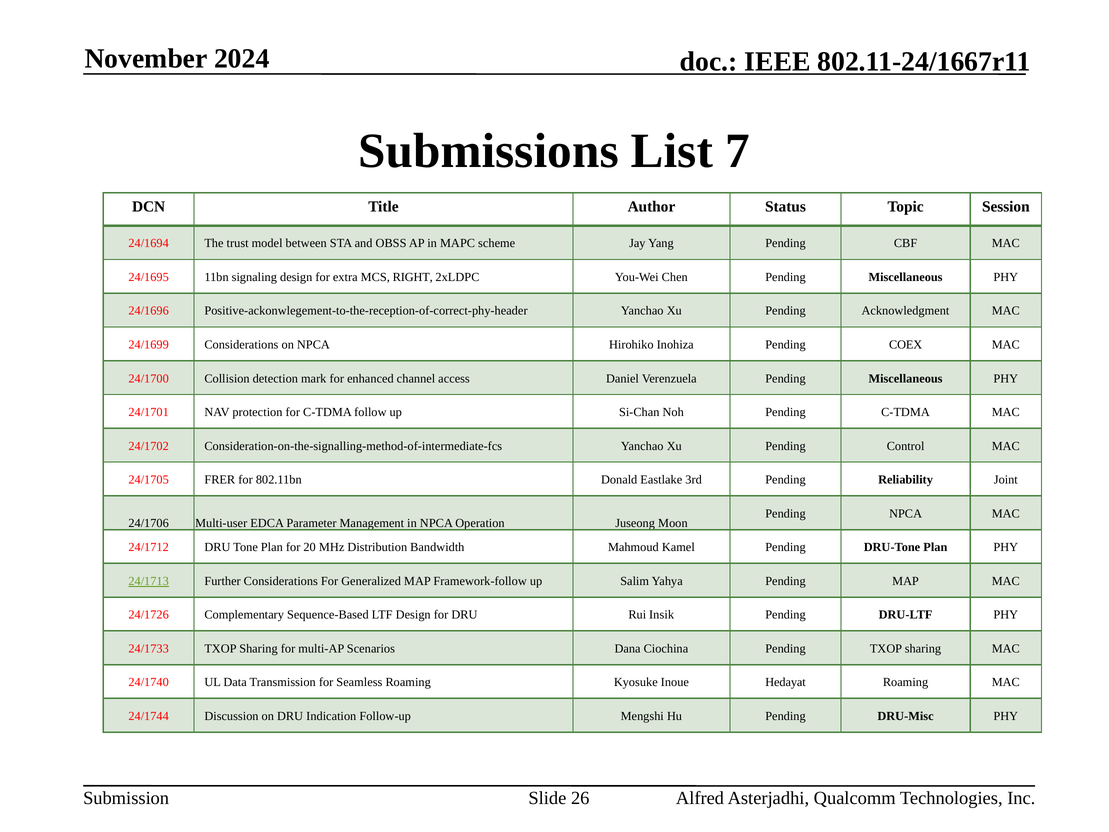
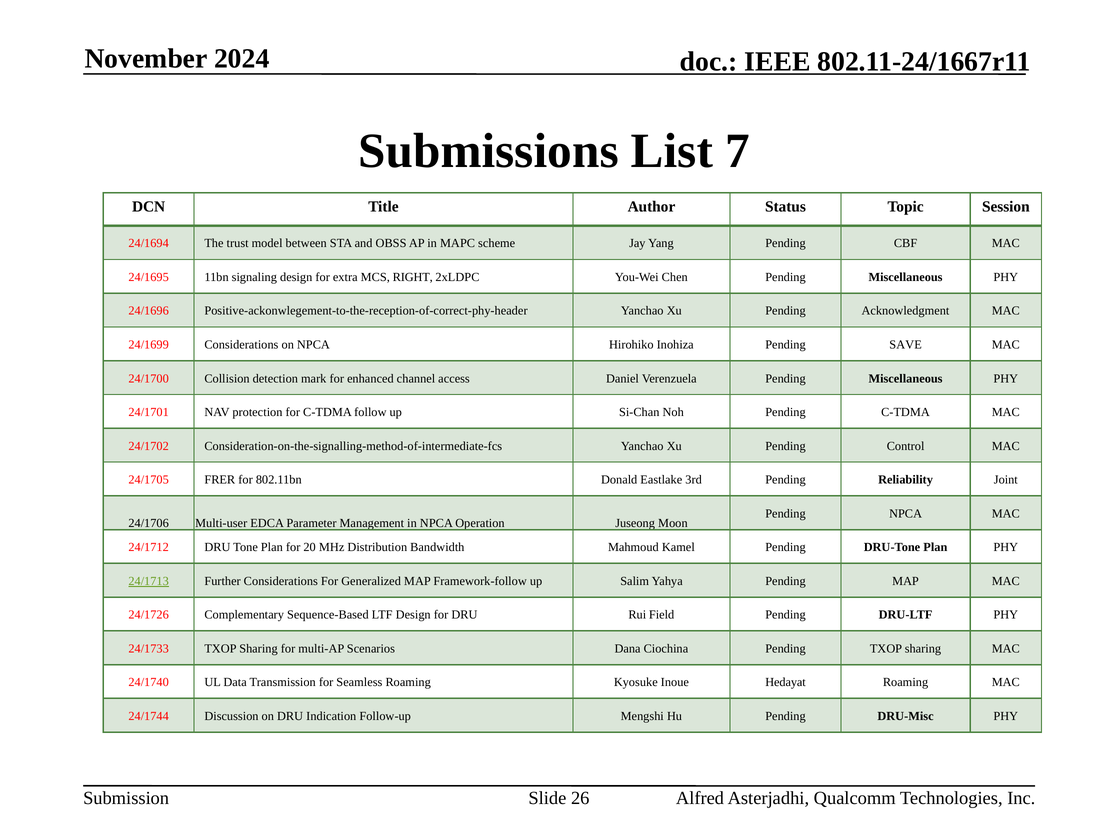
COEX: COEX -> SAVE
Insik: Insik -> Field
